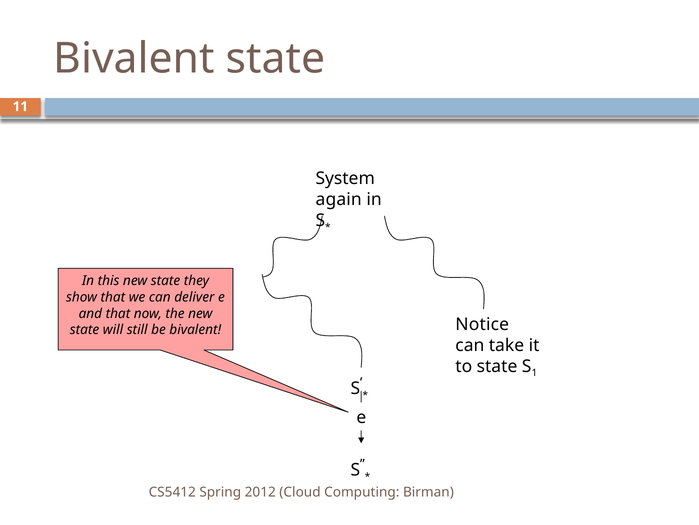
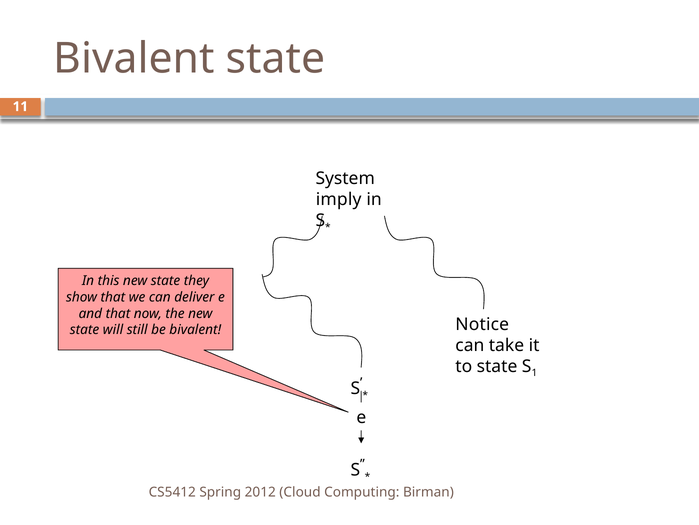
again: again -> imply
